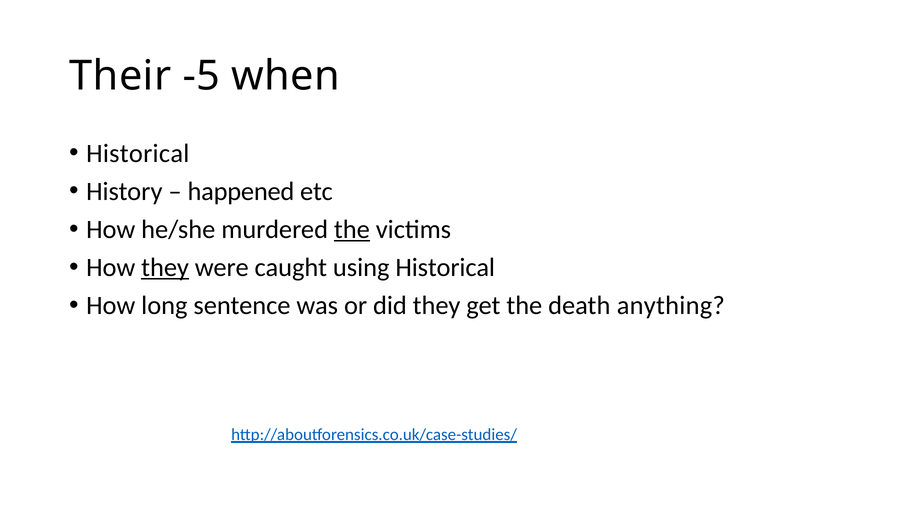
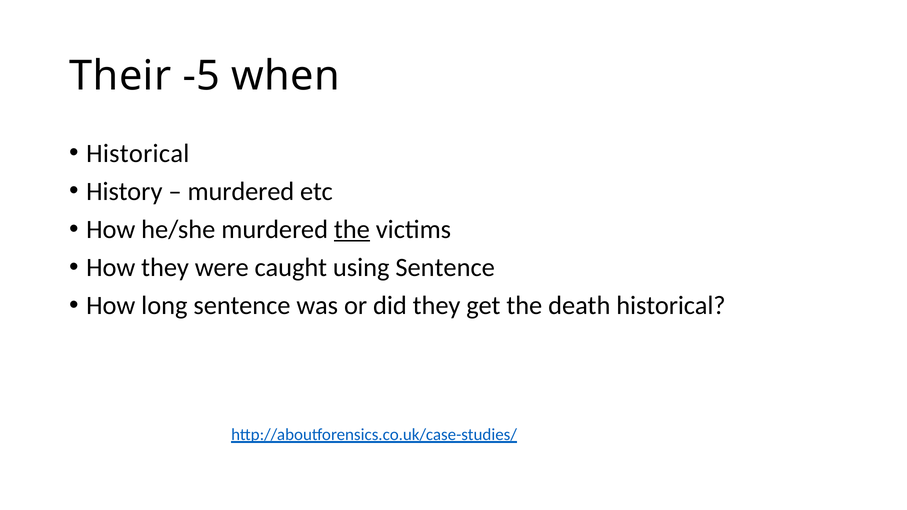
happened at (241, 191): happened -> murdered
they at (165, 267) underline: present -> none
using Historical: Historical -> Sentence
death anything: anything -> historical
